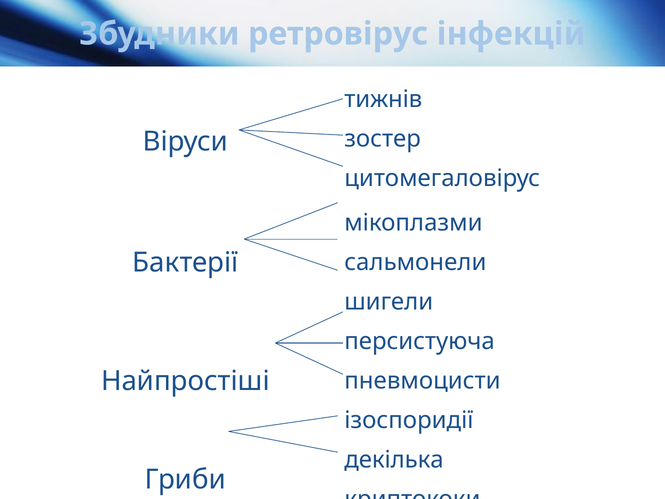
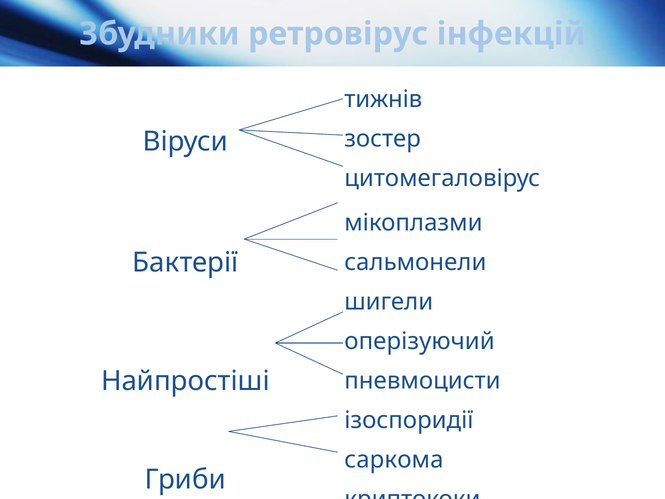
персистуюча: персистуюча -> оперізуючий
декілька: декілька -> саркома
